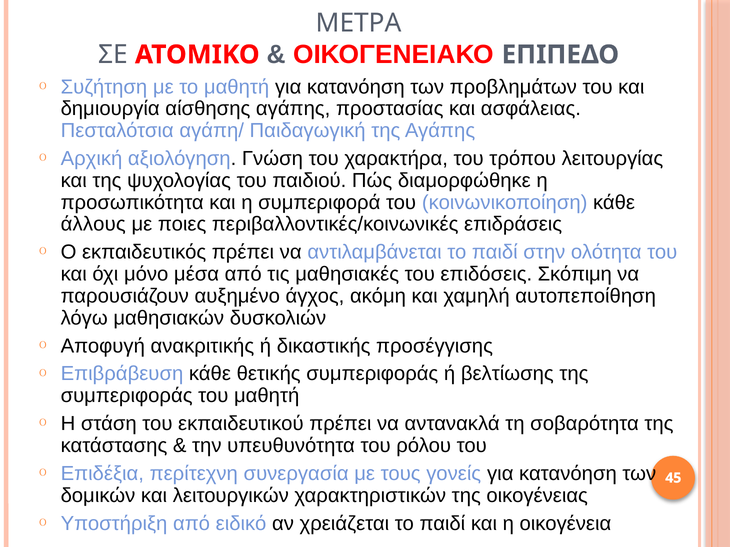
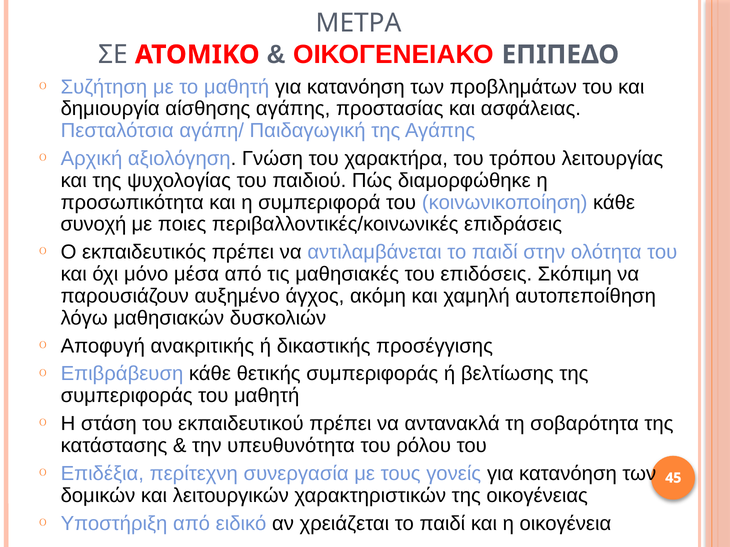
άλλους: άλλους -> συνοχή
